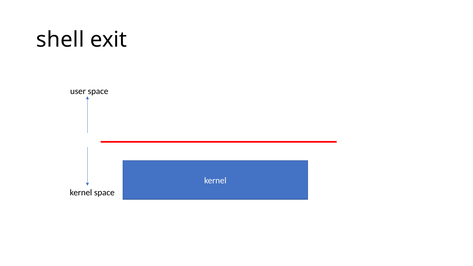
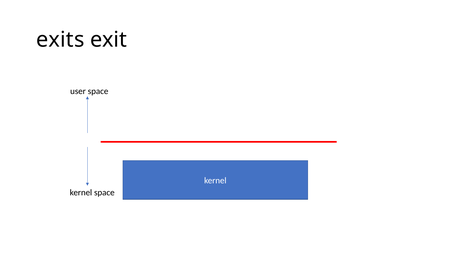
shell: shell -> exits
